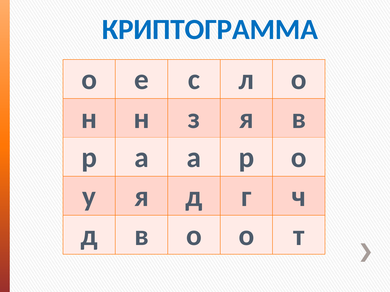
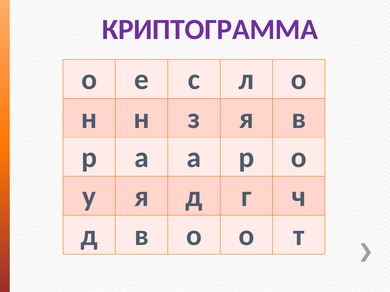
КРИПТОГРАММА colour: blue -> purple
